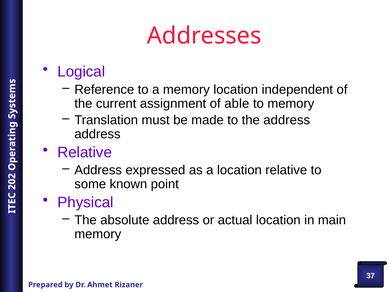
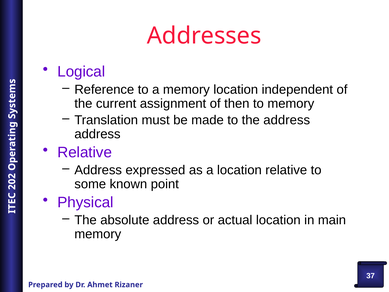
able: able -> then
